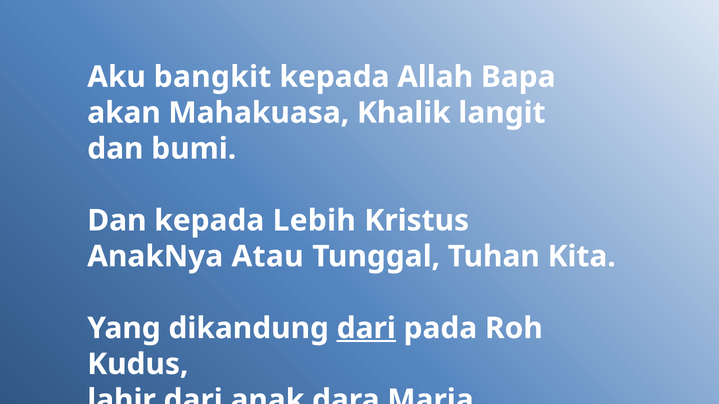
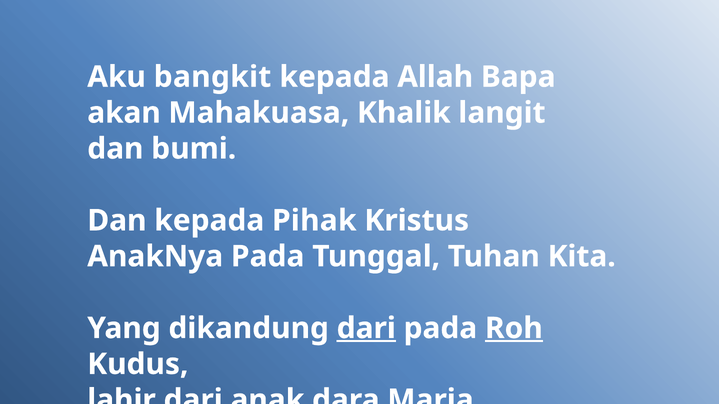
Lebih: Lebih -> Pihak
AnakNya Atau: Atau -> Pada
Roh underline: none -> present
